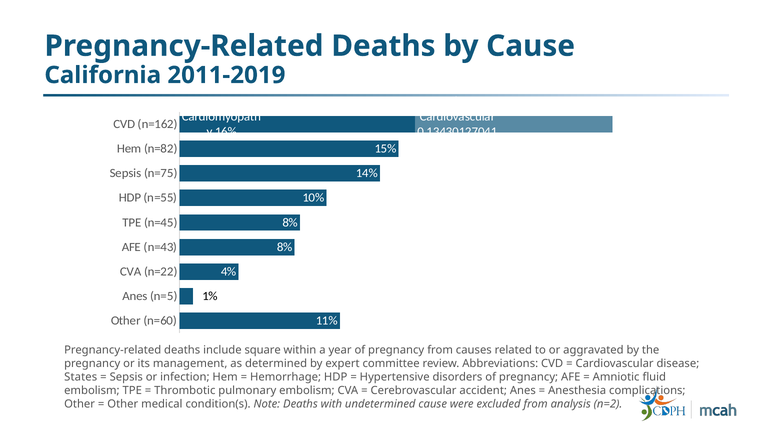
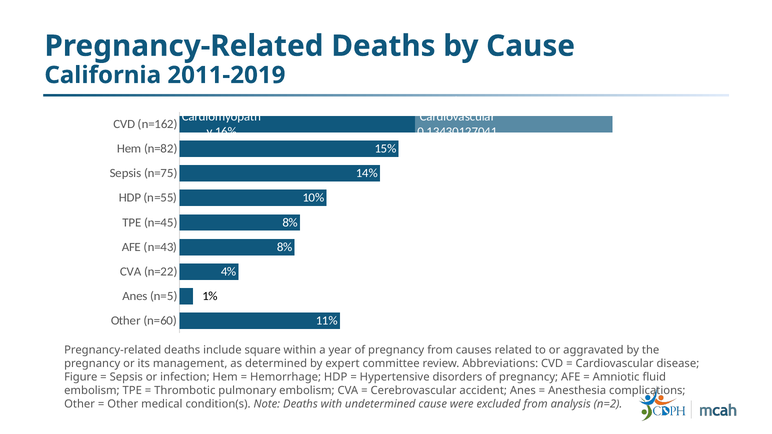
States: States -> Figure
